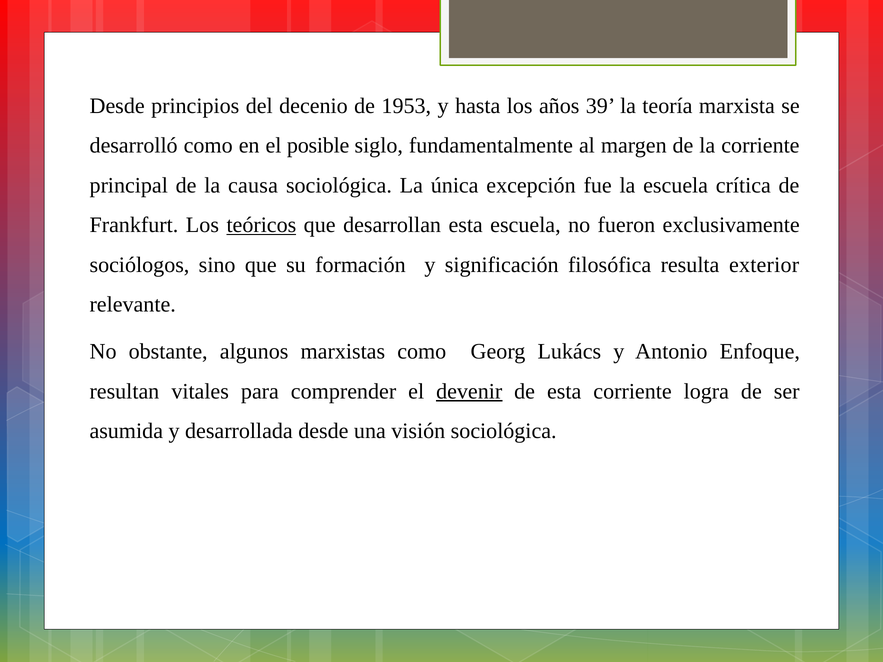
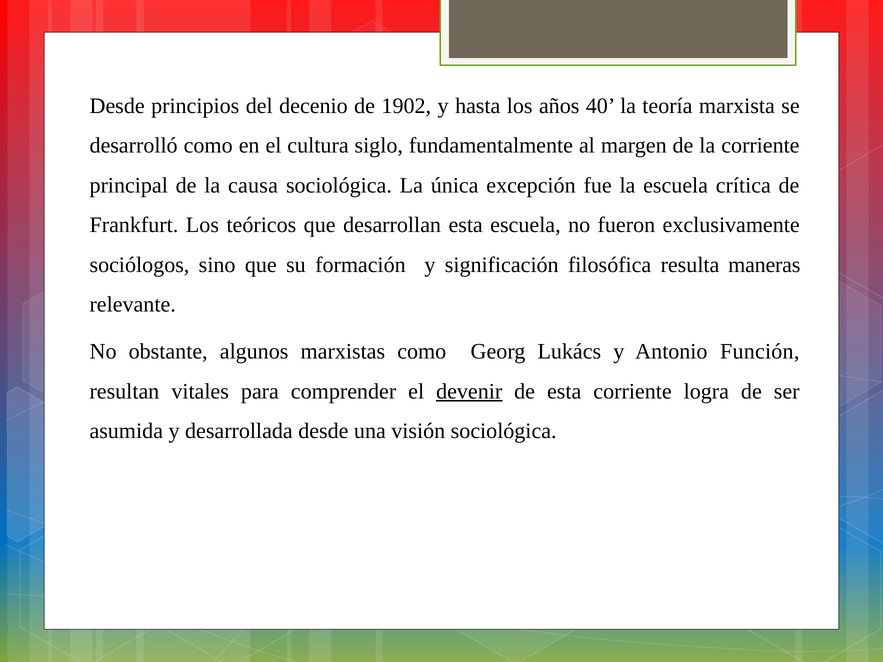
1953: 1953 -> 1902
39: 39 -> 40
posible: posible -> cultura
teóricos underline: present -> none
exterior: exterior -> maneras
Enfoque: Enfoque -> Función
